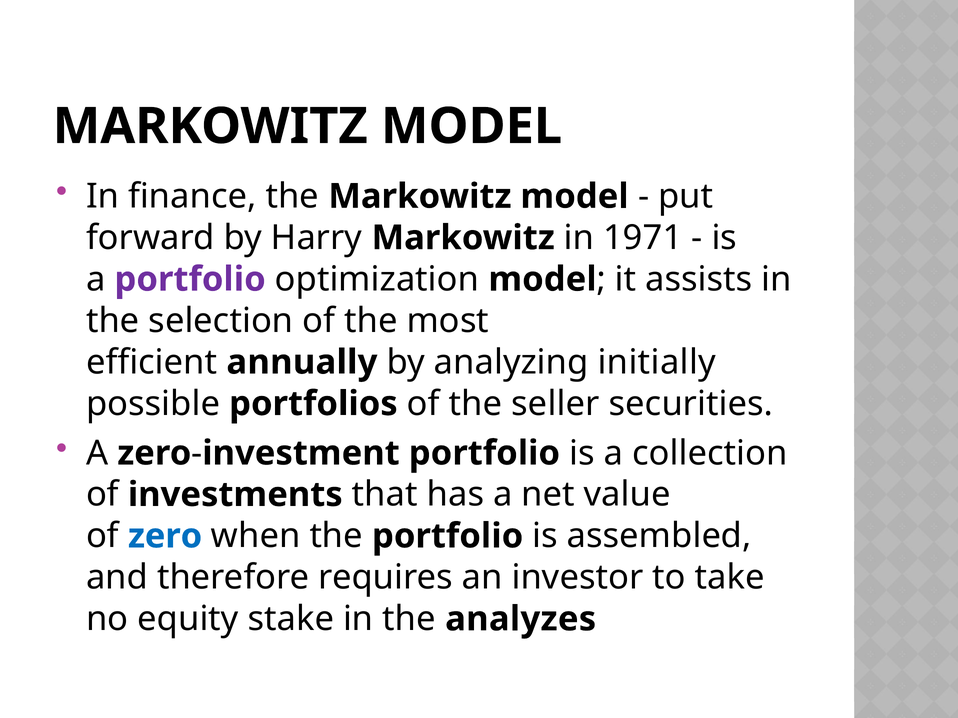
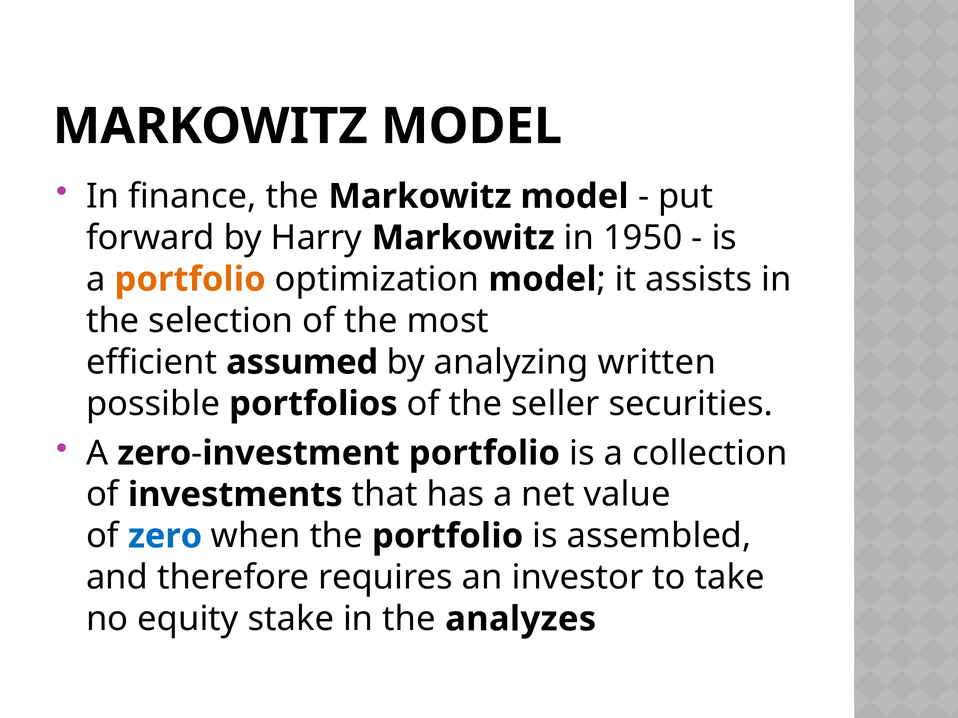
1971: 1971 -> 1950
portfolio at (190, 279) colour: purple -> orange
annually: annually -> assumed
initially: initially -> written
